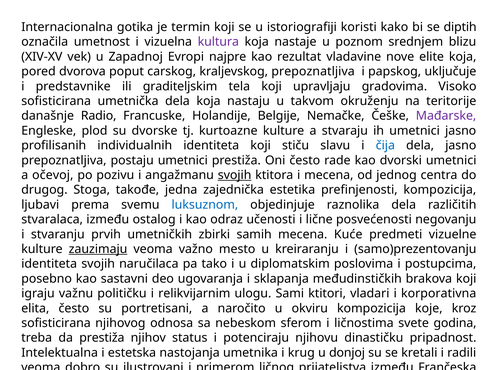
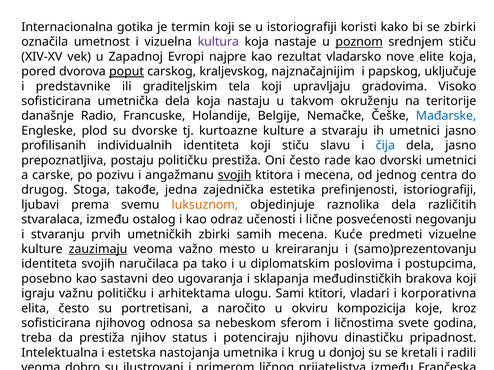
se diptih: diptih -> zbirki
poznom underline: none -> present
srednjem blizu: blizu -> stiču
vladavine: vladavine -> vladarsko
poput underline: none -> present
kraljevskog prepoznatljiva: prepoznatljiva -> najznačajnijim
Mađarske colour: purple -> blue
postaju umetnici: umetnici -> političku
očevoj: očevoj -> carske
prefinjenosti kompozicija: kompozicija -> istoriografiji
luksuznom colour: blue -> orange
relikvijarnim: relikvijarnim -> arhitektama
